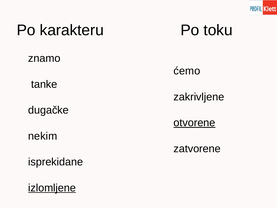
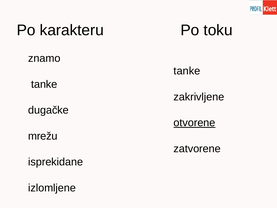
ćemo at (187, 71): ćemo -> tanke
nekim: nekim -> mrežu
izlomljene underline: present -> none
